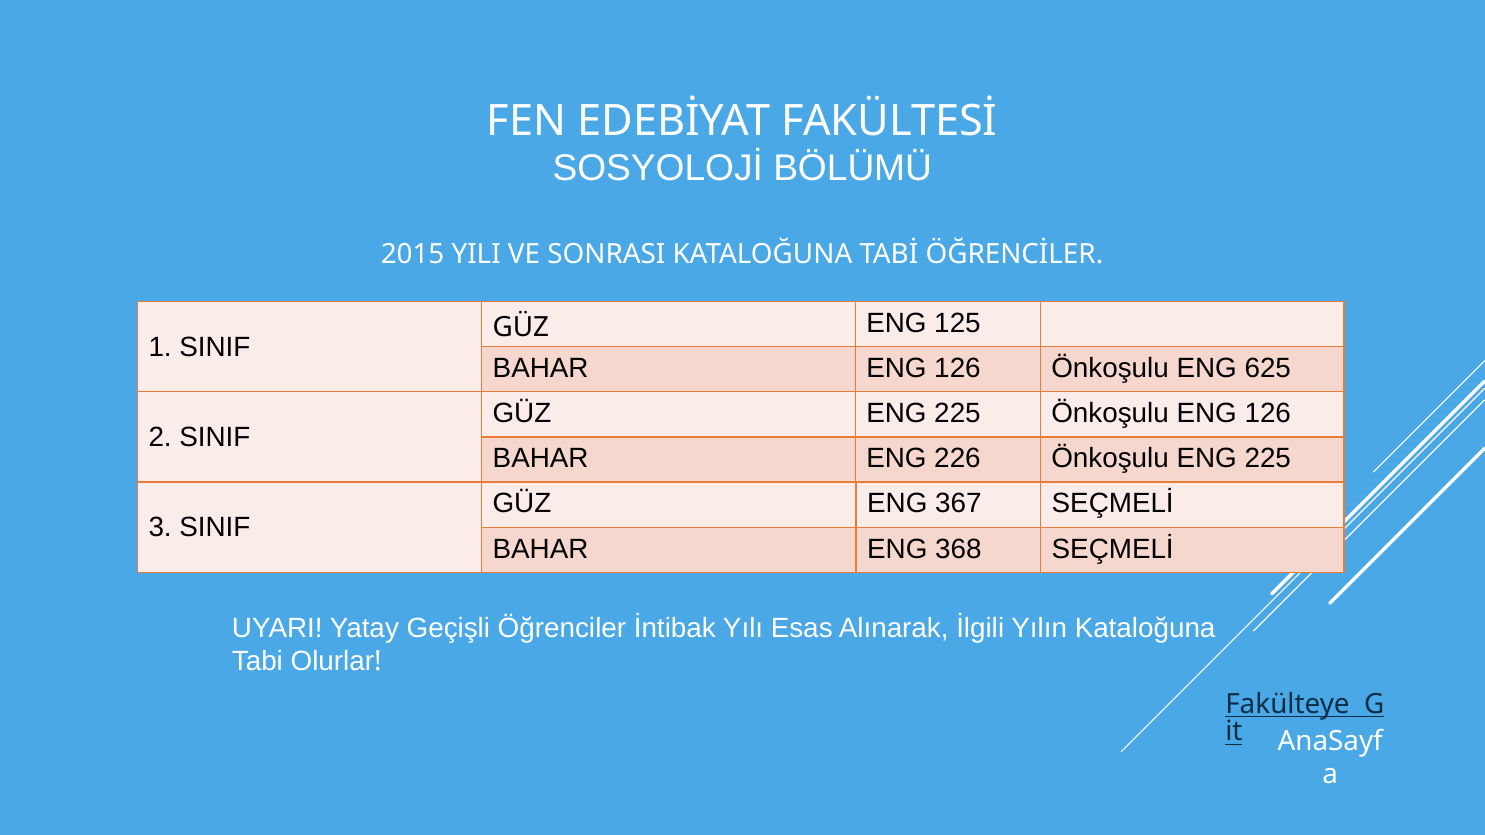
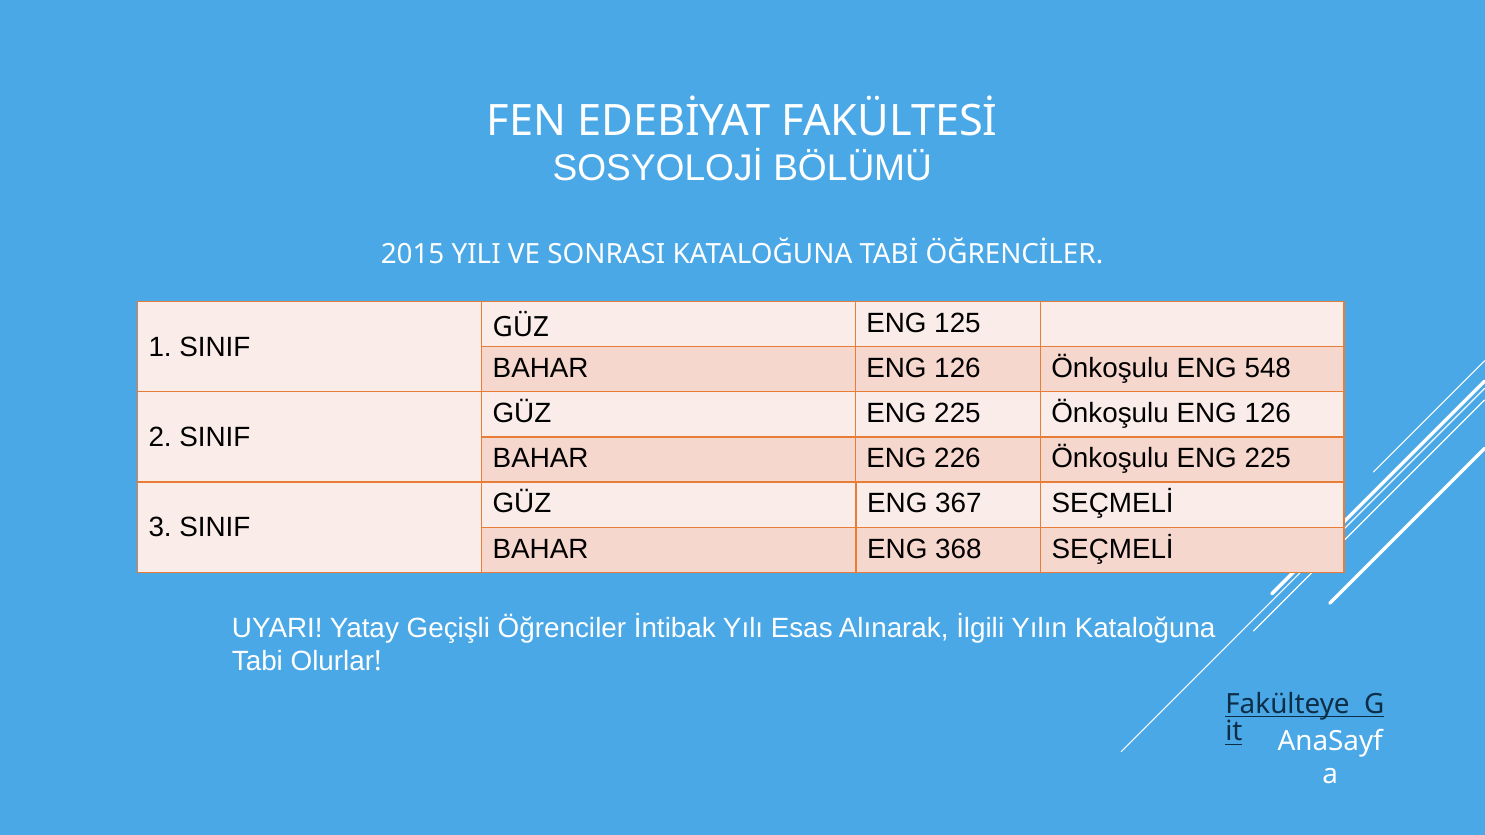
625: 625 -> 548
